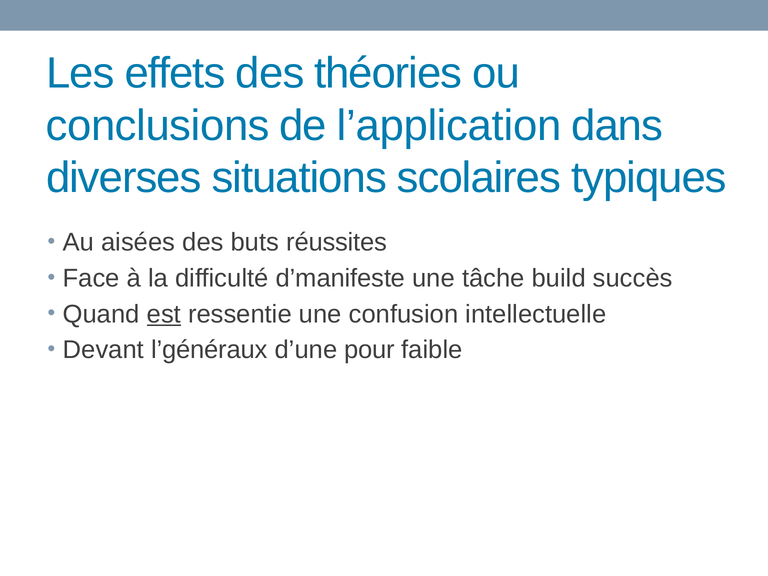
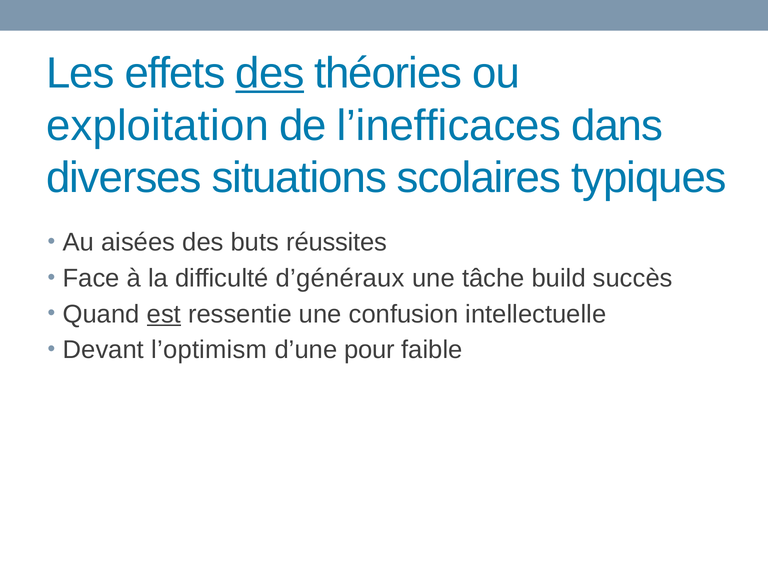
des at (270, 73) underline: none -> present
conclusions: conclusions -> exploitation
l’application: l’application -> l’inefficaces
d’manifeste: d’manifeste -> d’généraux
l’généraux: l’généraux -> l’optimism
